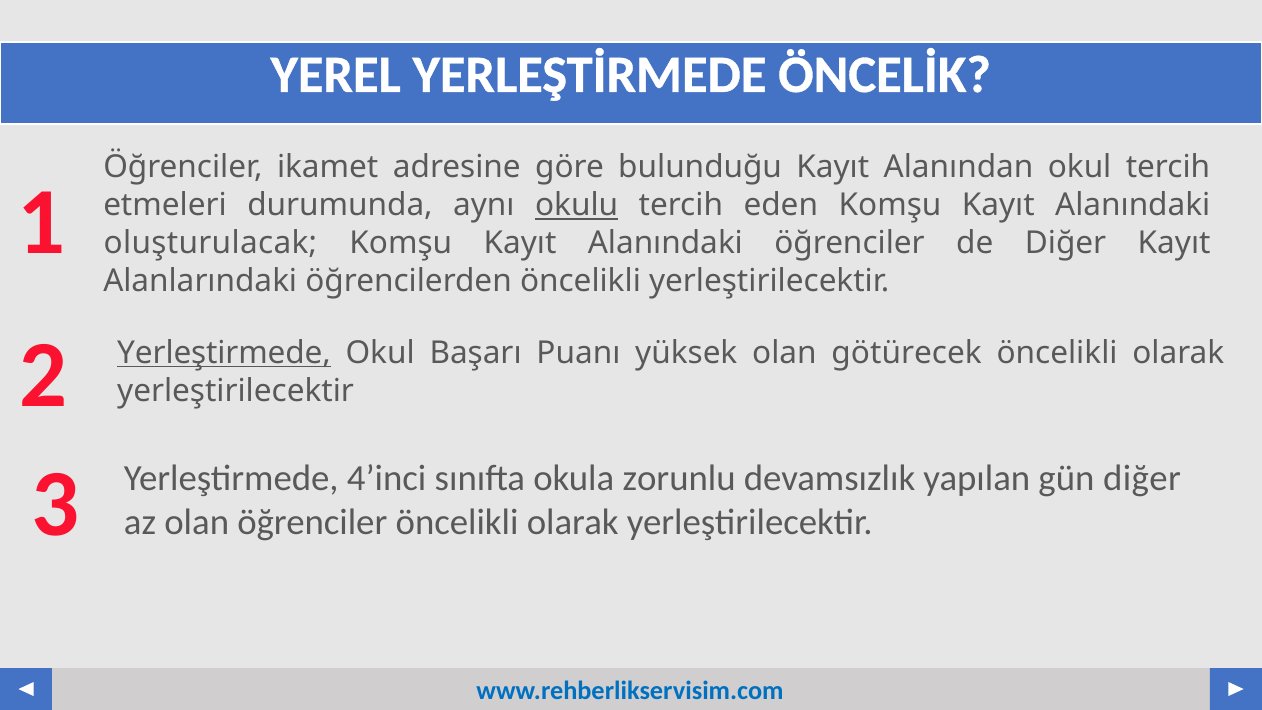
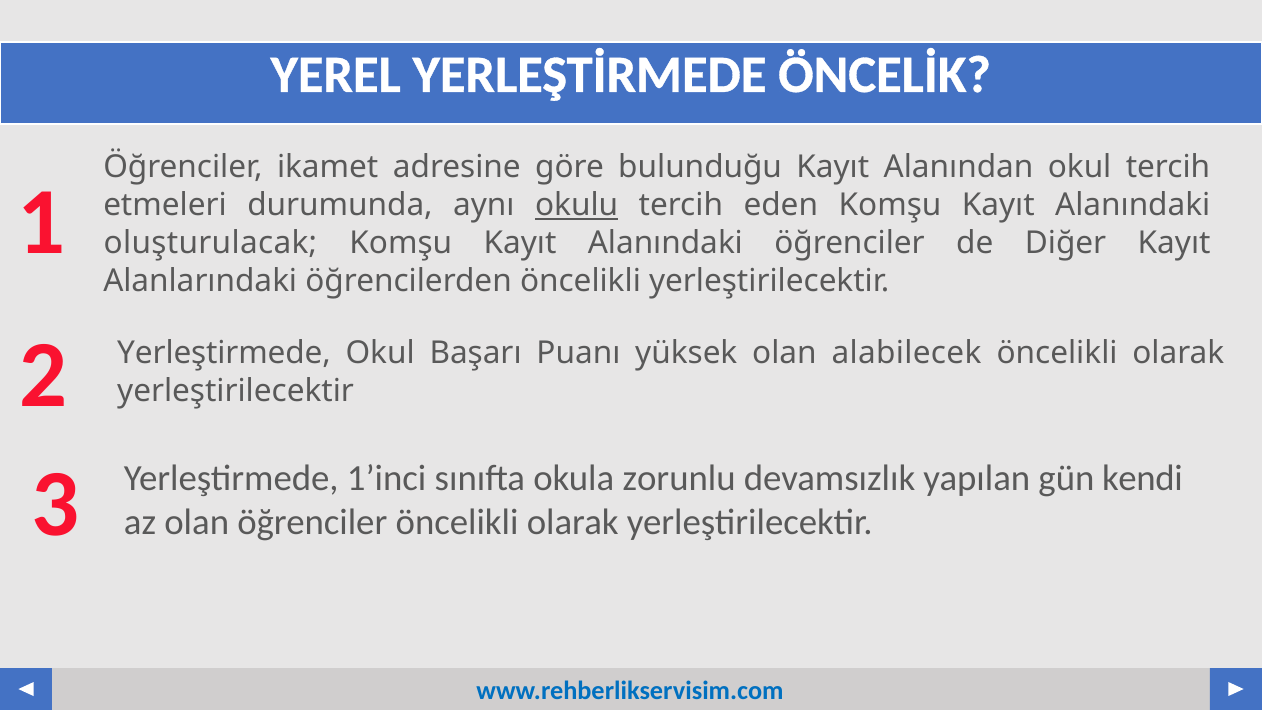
Yerleştirmede at (224, 353) underline: present -> none
götürecek: götürecek -> alabilecek
4’inci: 4’inci -> 1’inci
gün diğer: diğer -> kendi
